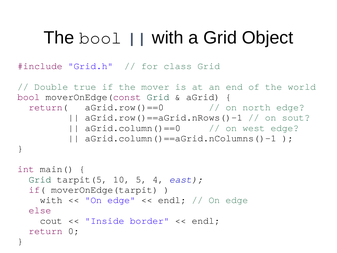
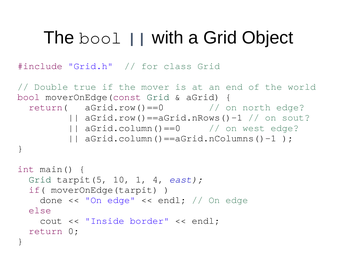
5: 5 -> 1
with at (51, 200): with -> done
